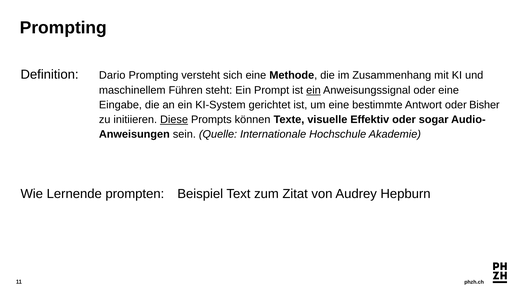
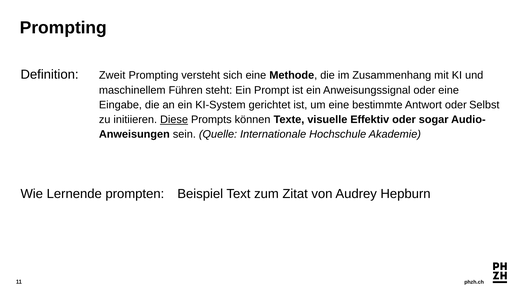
Dario: Dario -> Zweit
ein at (313, 90) underline: present -> none
Bisher: Bisher -> Selbst
